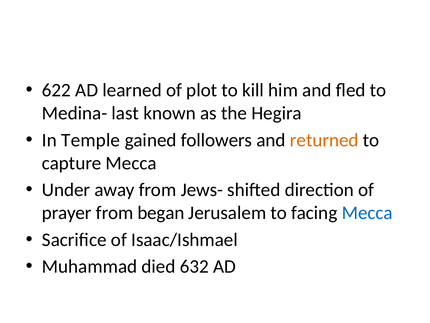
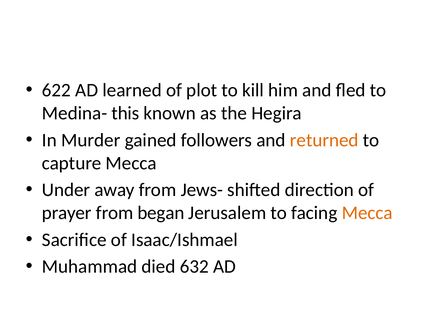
last: last -> this
Temple: Temple -> Murder
Mecca at (367, 213) colour: blue -> orange
